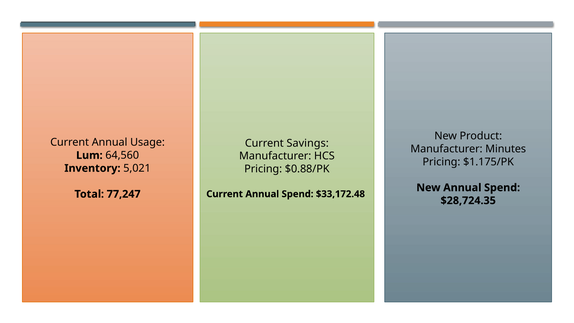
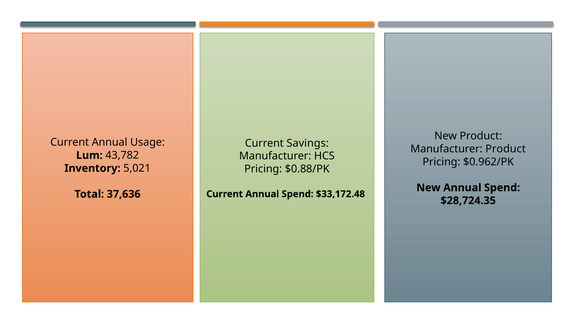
Manufacturer Minutes: Minutes -> Product
64,560: 64,560 -> 43,782
$1.175/PK: $1.175/PK -> $0.962/PK
77,247: 77,247 -> 37,636
